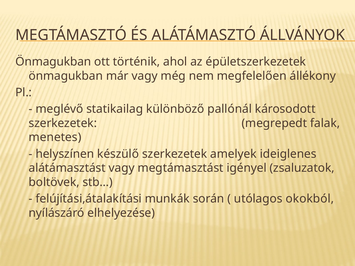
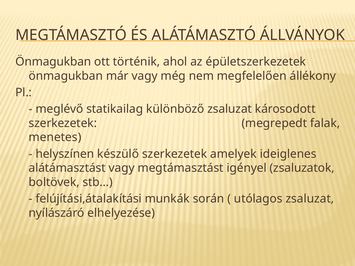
különböző pallónál: pallónál -> zsaluzat
utólagos okokból: okokból -> zsaluzat
